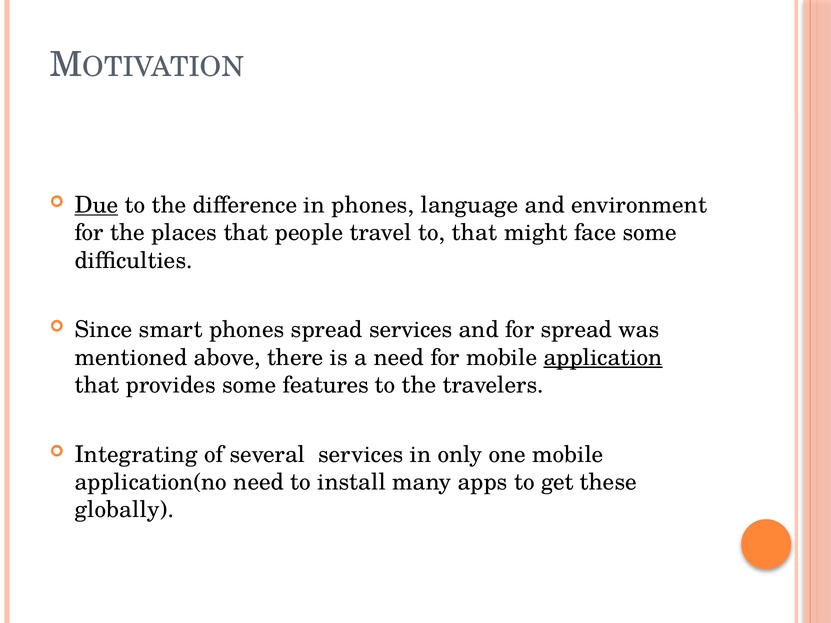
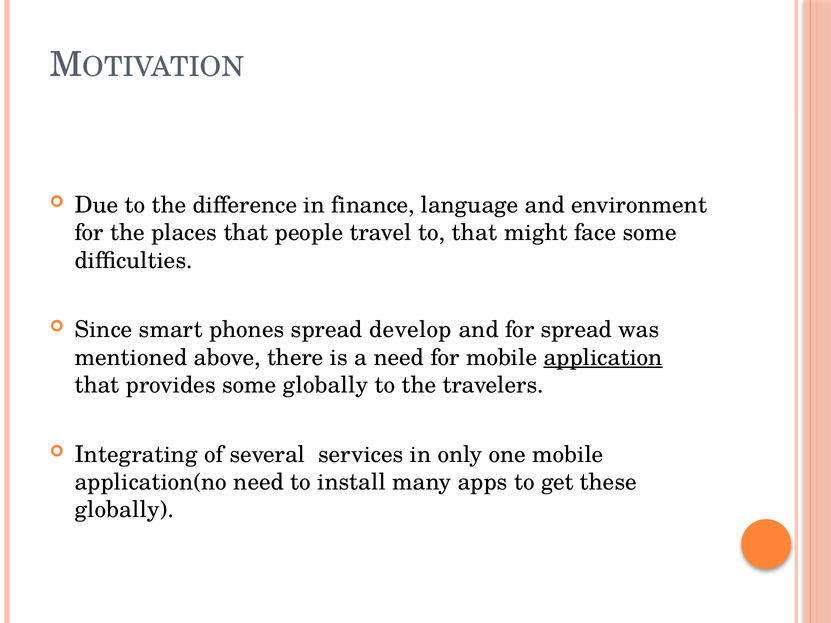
Due underline: present -> none
in phones: phones -> finance
spread services: services -> develop
some features: features -> globally
